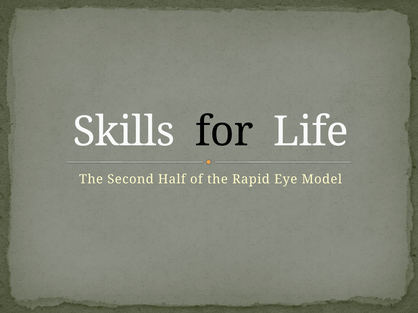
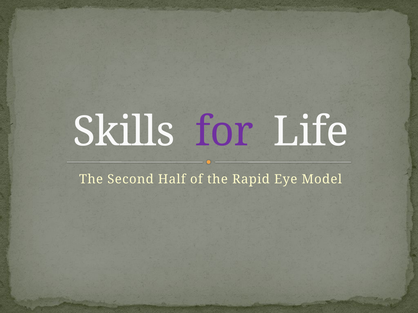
for colour: black -> purple
